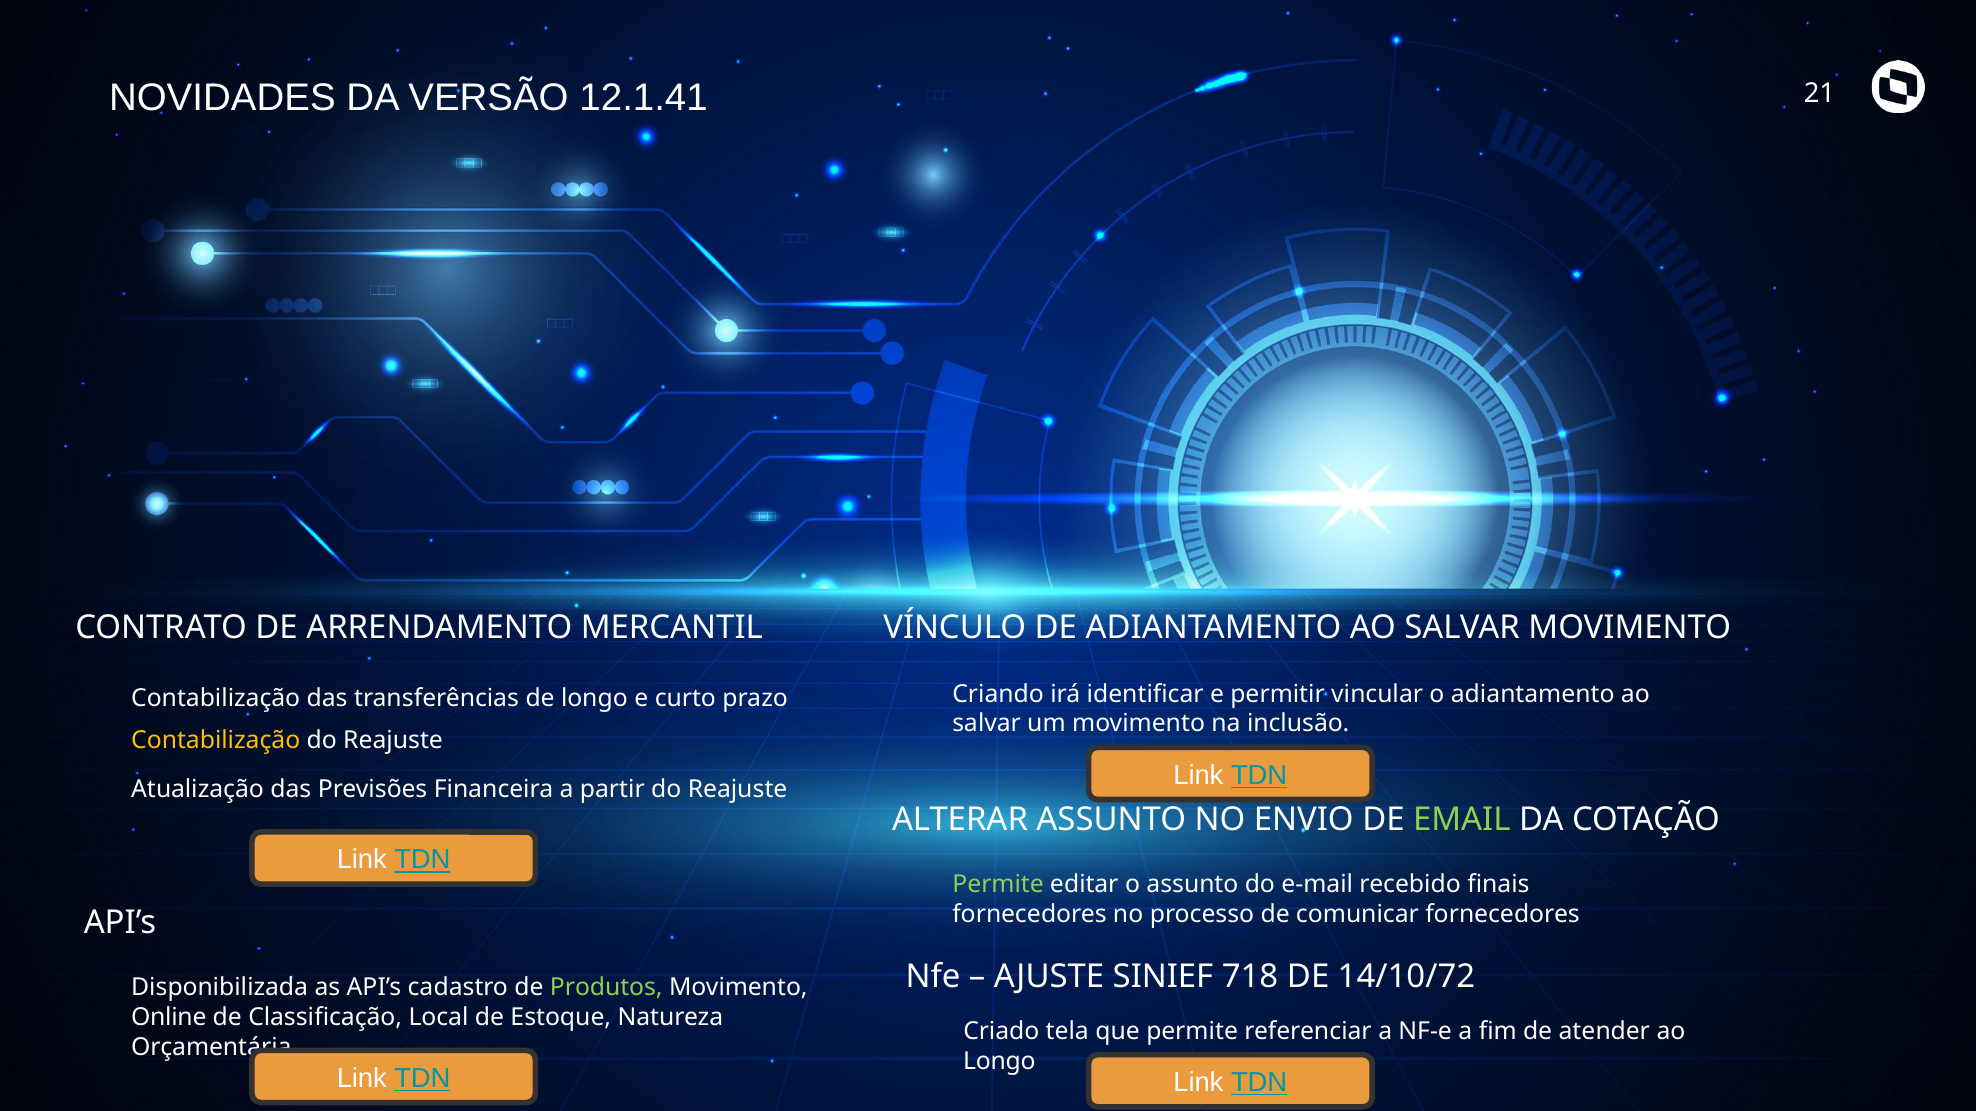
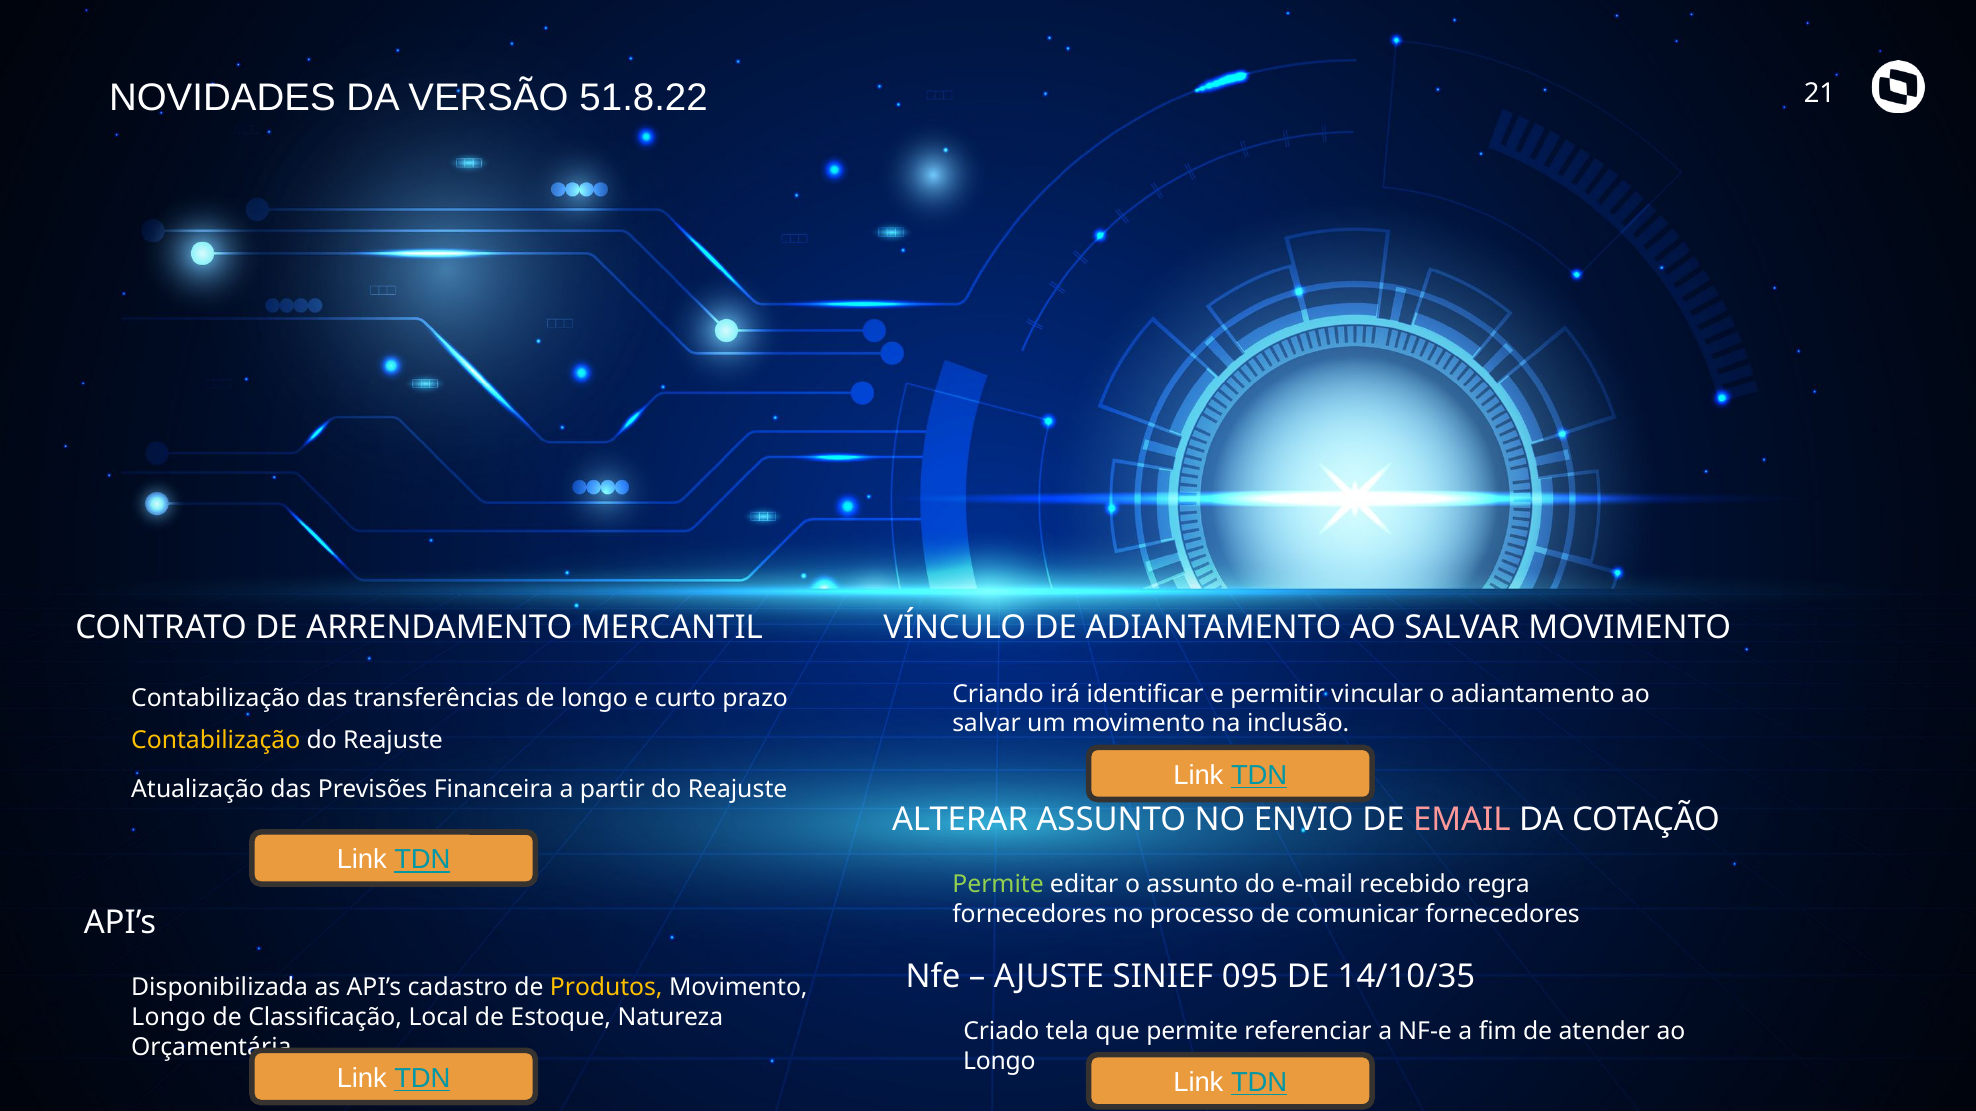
12.1.41: 12.1.41 -> 51.8.22
EMAIL colour: light green -> pink
finais: finais -> regra
718: 718 -> 095
14/10/72: 14/10/72 -> 14/10/35
Produtos colour: light green -> yellow
Online at (169, 1018): Online -> Longo
